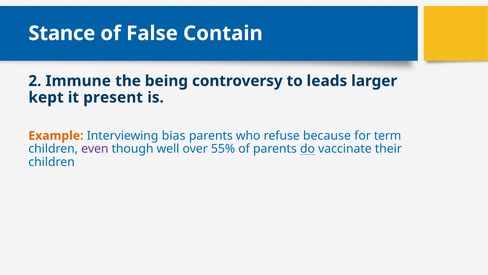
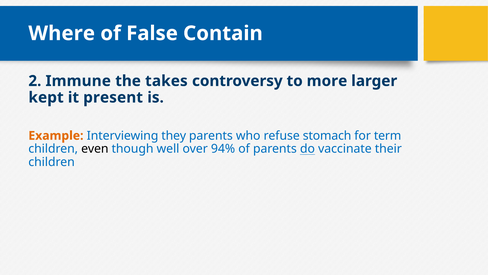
Stance: Stance -> Where
being: being -> takes
leads: leads -> more
bias: bias -> they
because: because -> stomach
even colour: purple -> black
55%: 55% -> 94%
